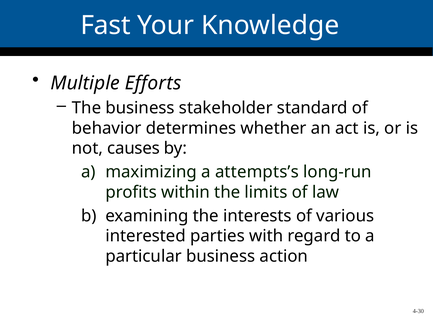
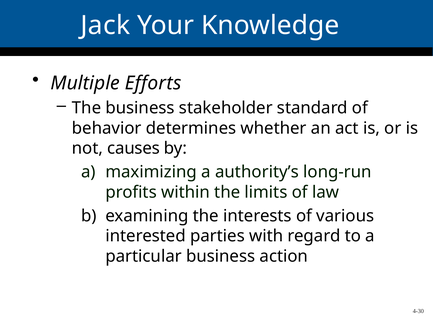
Fast: Fast -> Jack
attempts’s: attempts’s -> authority’s
